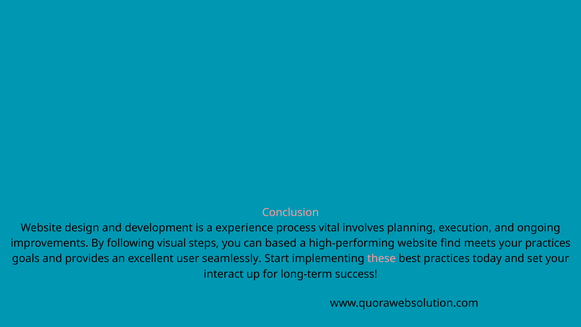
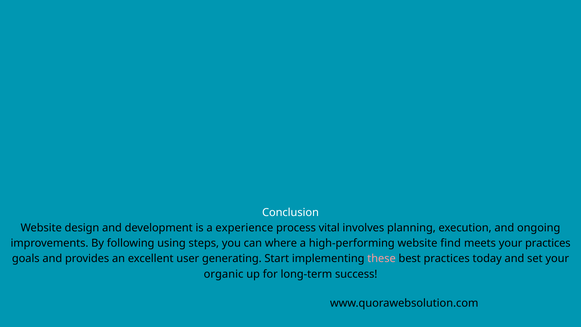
Conclusion colour: pink -> white
visual: visual -> using
based: based -> where
seamlessly: seamlessly -> generating
interact: interact -> organic
